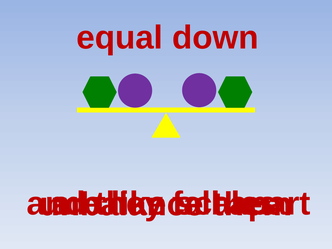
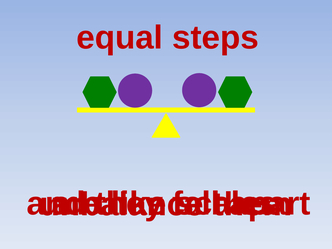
down: down -> steps
